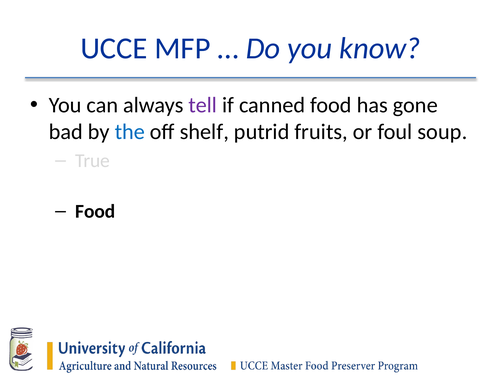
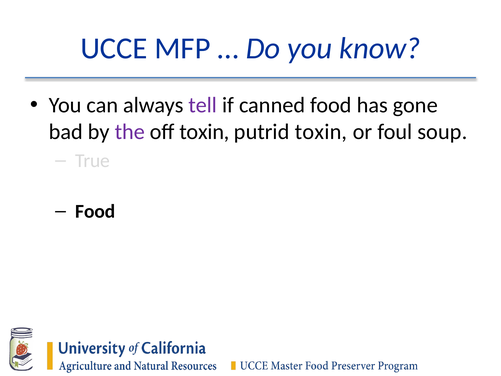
the colour: blue -> purple
off shelf: shelf -> toxin
putrid fruits: fruits -> toxin
